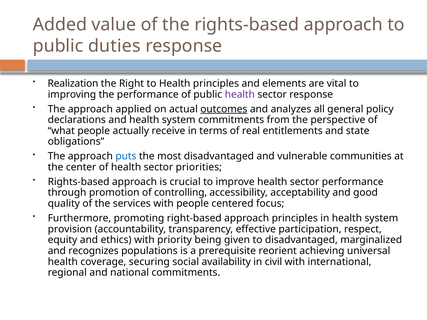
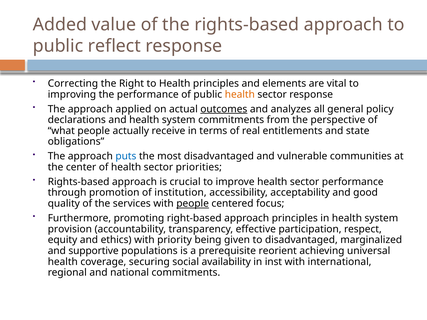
duties: duties -> reflect
Realization: Realization -> Correcting
health at (240, 94) colour: purple -> orange
controlling: controlling -> institution
people at (193, 204) underline: none -> present
recognizes: recognizes -> supportive
civil: civil -> inst
